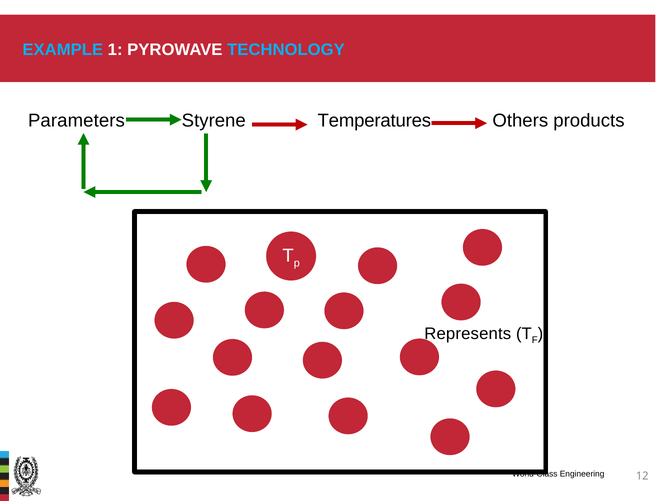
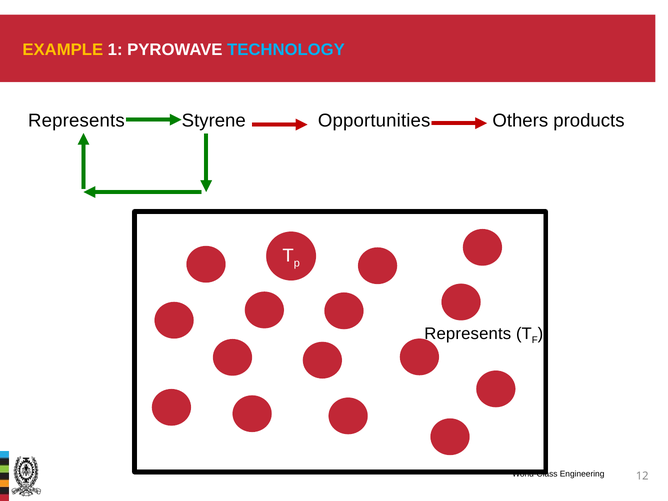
EXAMPLE colour: light blue -> yellow
Parameters at (76, 121): Parameters -> Represents
Temperatures: Temperatures -> Opportunities
